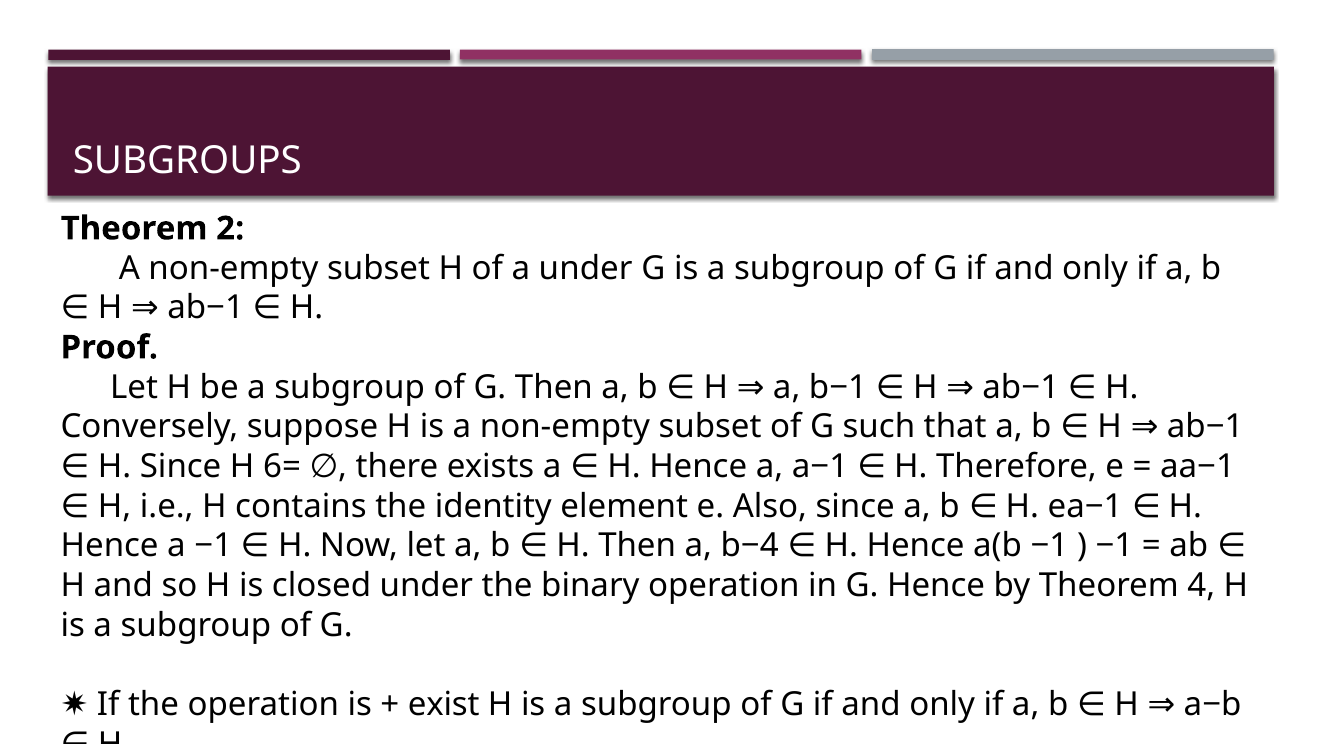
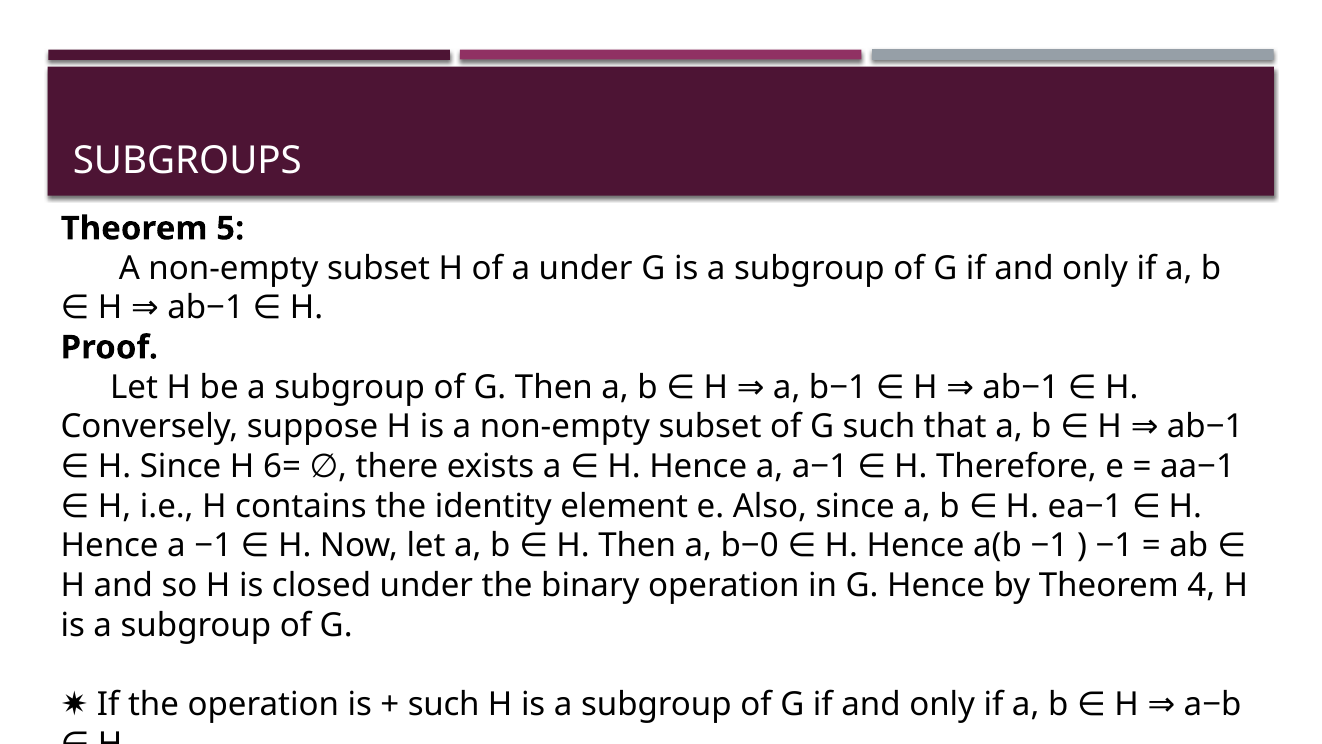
2: 2 -> 5
b−4: b−4 -> b−0
exist at (444, 704): exist -> such
